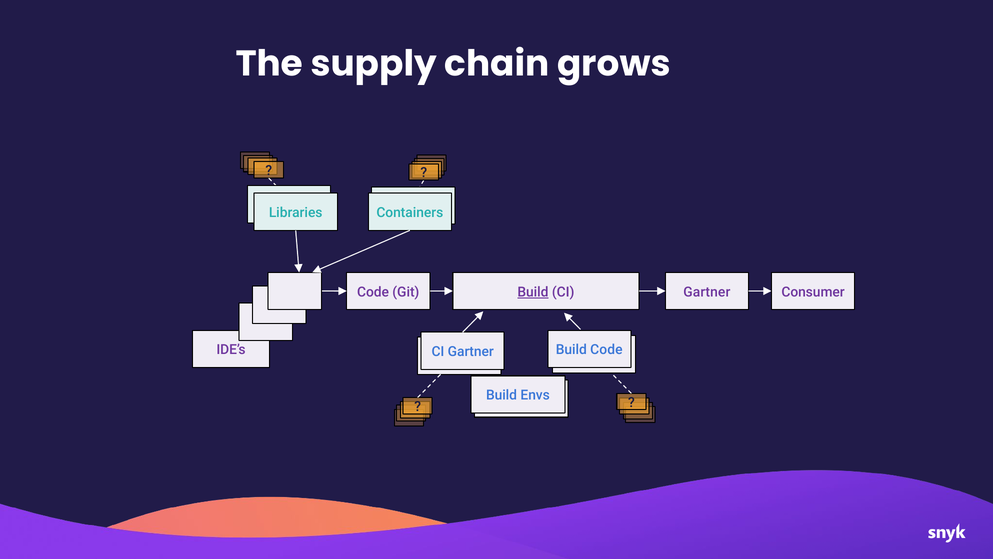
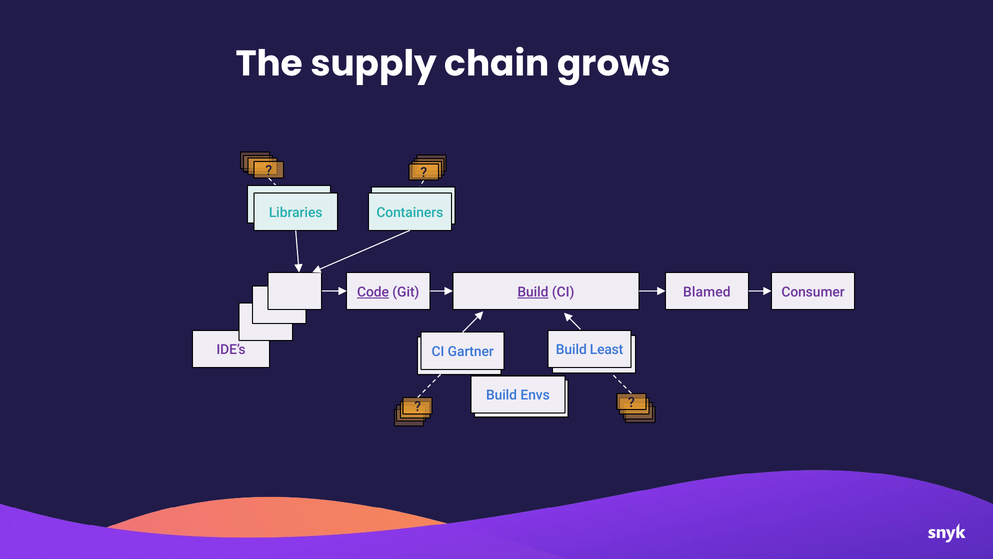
Code at (373, 292) underline: none -> present
Gartner at (707, 292): Gartner -> Blamed
Build Code: Code -> Least
